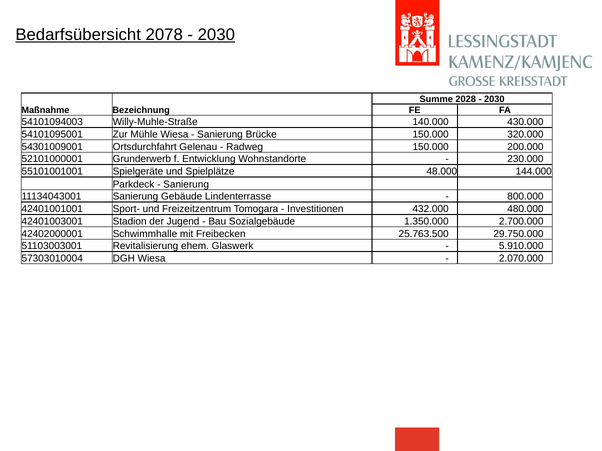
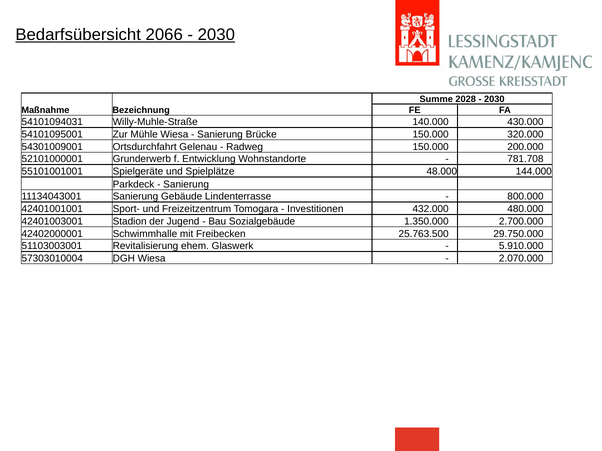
2078: 2078 -> 2066
54101094003: 54101094003 -> 54101094031
230.000: 230.000 -> 781.708
